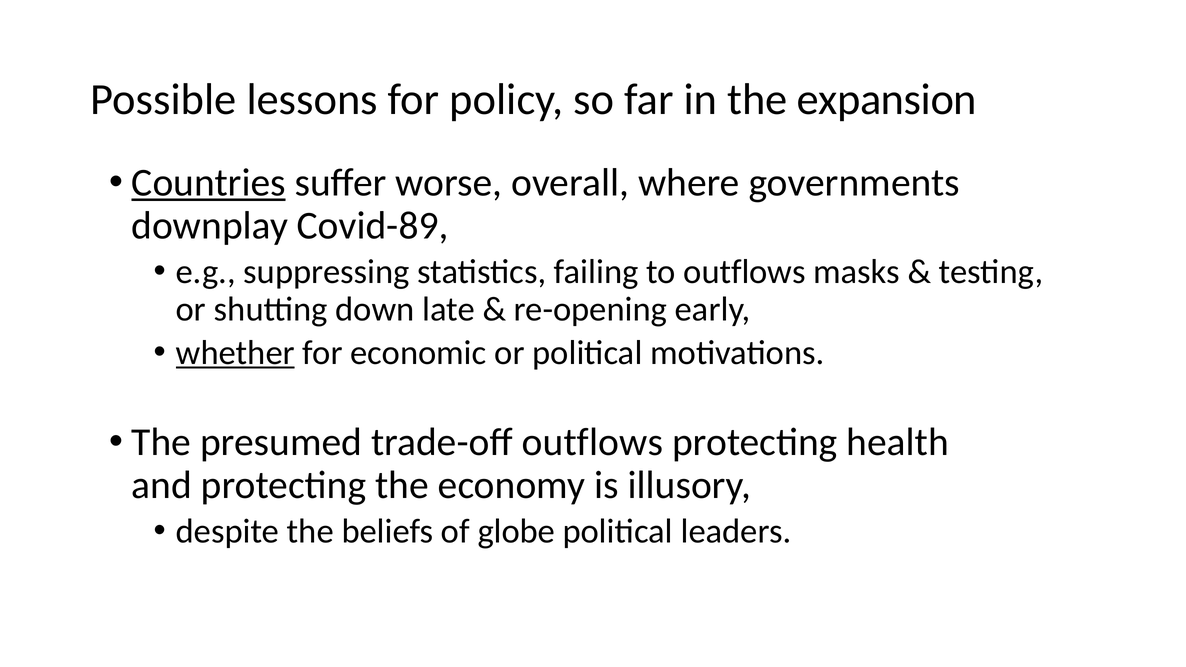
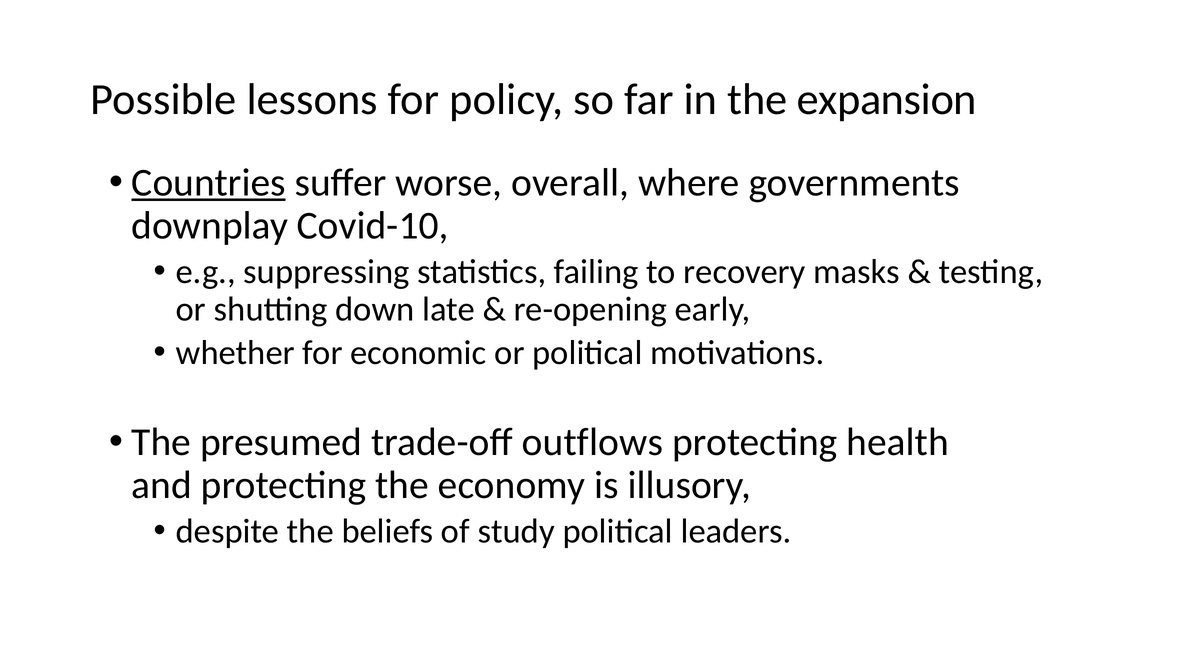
Covid-89: Covid-89 -> Covid-10
to outflows: outflows -> recovery
whether underline: present -> none
globe: globe -> study
